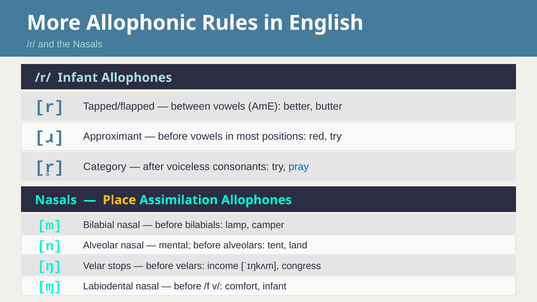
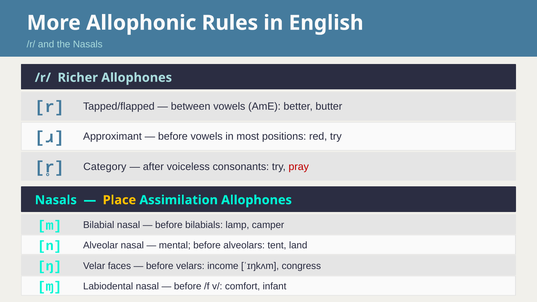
/r/ Infant: Infant -> Richer
pray colour: blue -> red
stops: stops -> faces
